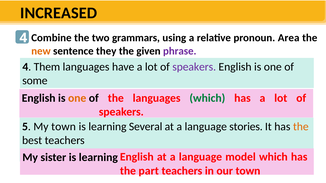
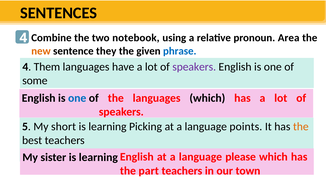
INCREASED: INCREASED -> SENTENCES
grammars: grammars -> notebook
phrase colour: purple -> blue
one at (77, 98) colour: orange -> blue
which at (207, 98) colour: green -> black
My town: town -> short
Several: Several -> Picking
stories: stories -> points
model: model -> please
